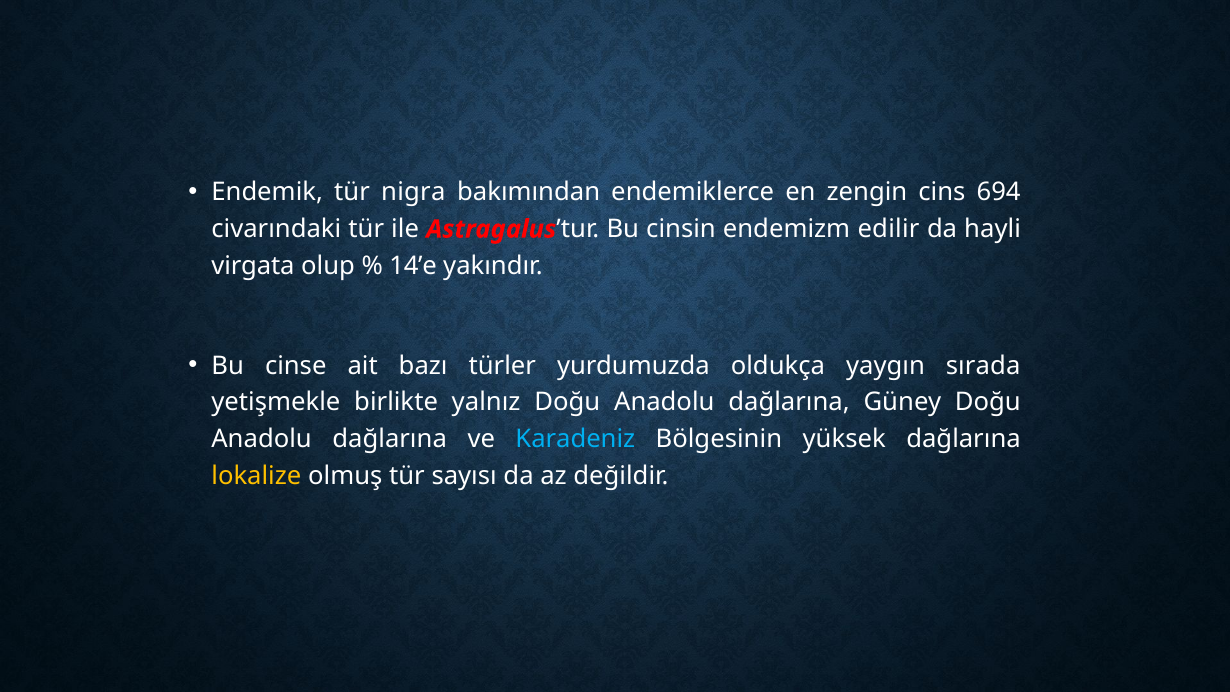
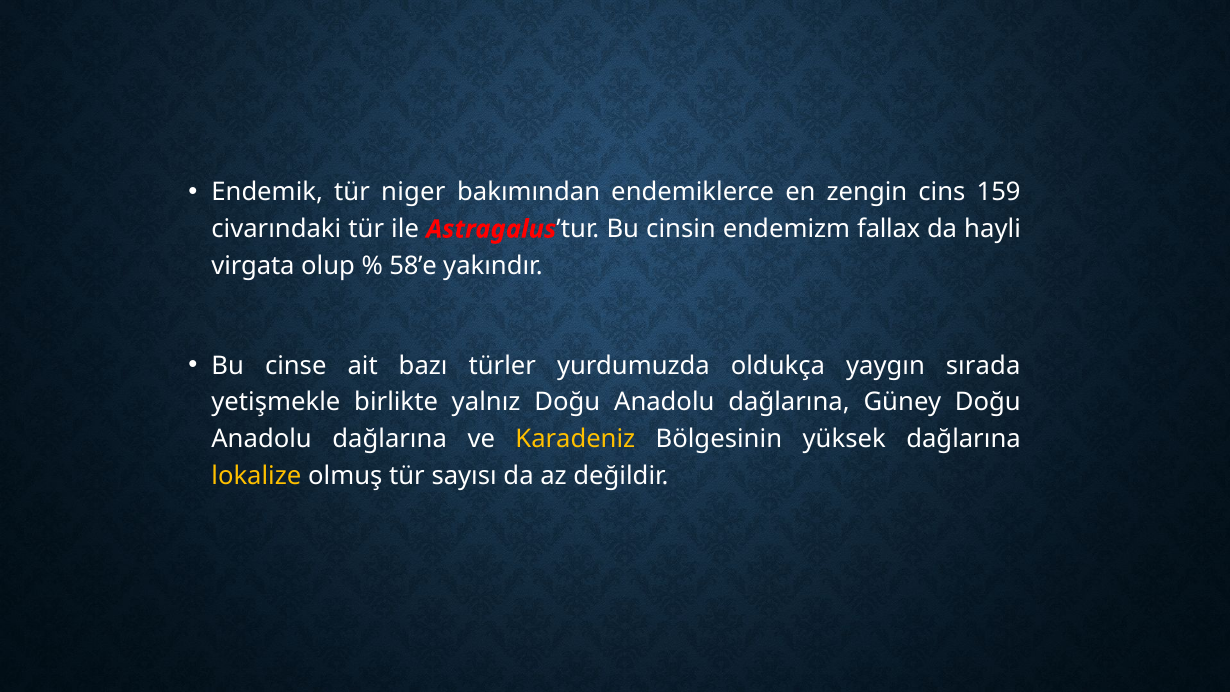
nigra: nigra -> niger
694: 694 -> 159
edilir: edilir -> fallax
14’e: 14’e -> 58’e
Karadeniz colour: light blue -> yellow
